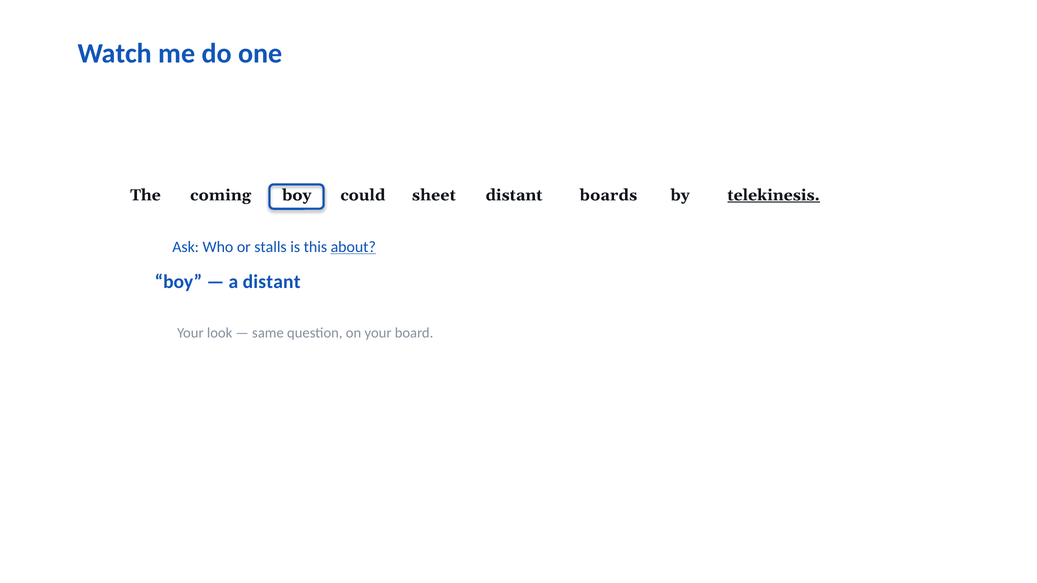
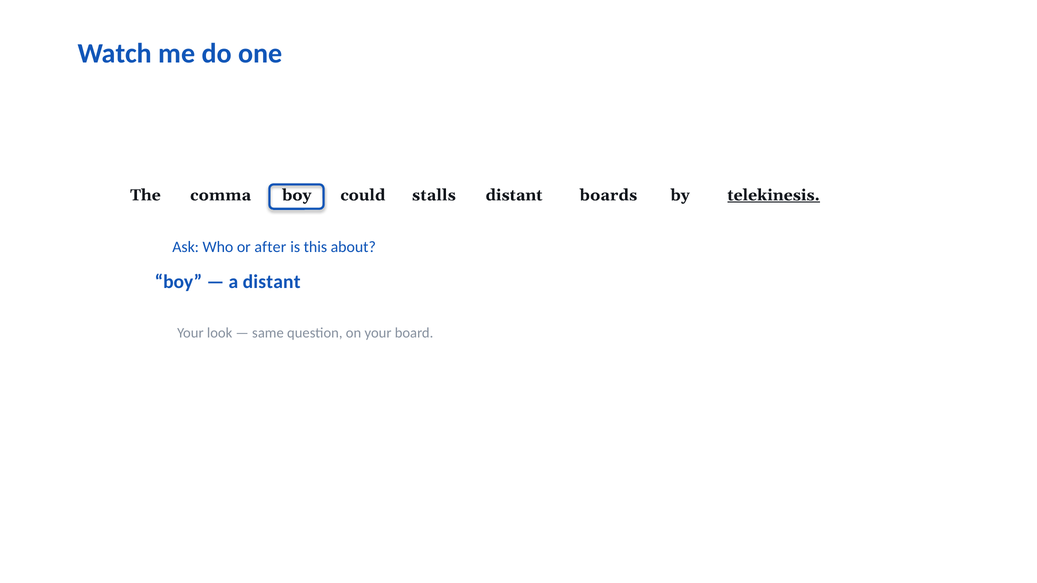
coming: coming -> comma
sheet: sheet -> stalls
stalls: stalls -> after
about underline: present -> none
